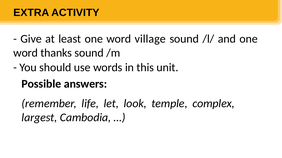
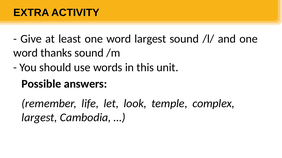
word village: village -> largest
